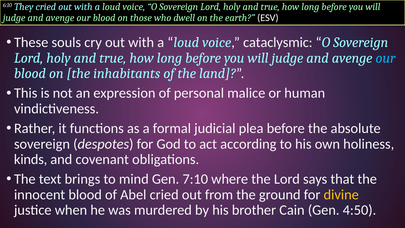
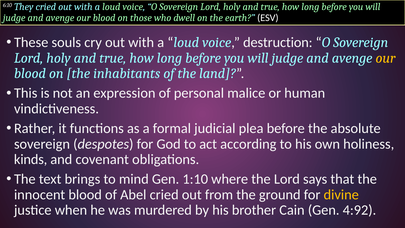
cataclysmic: cataclysmic -> destruction
our at (386, 58) colour: light blue -> yellow
7:10: 7:10 -> 1:10
4:50: 4:50 -> 4:92
